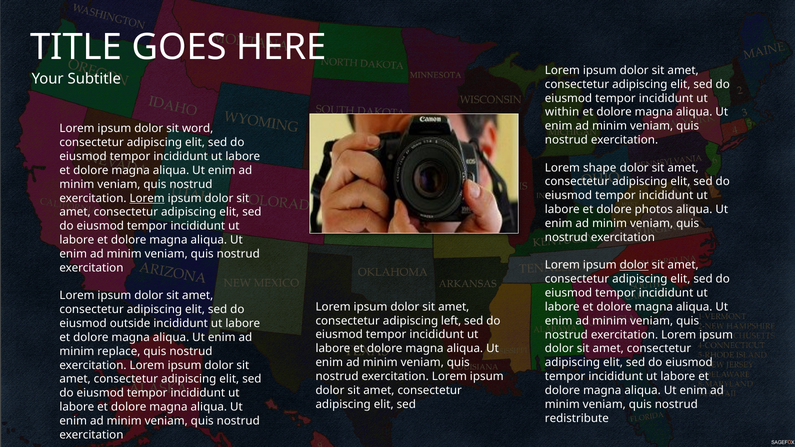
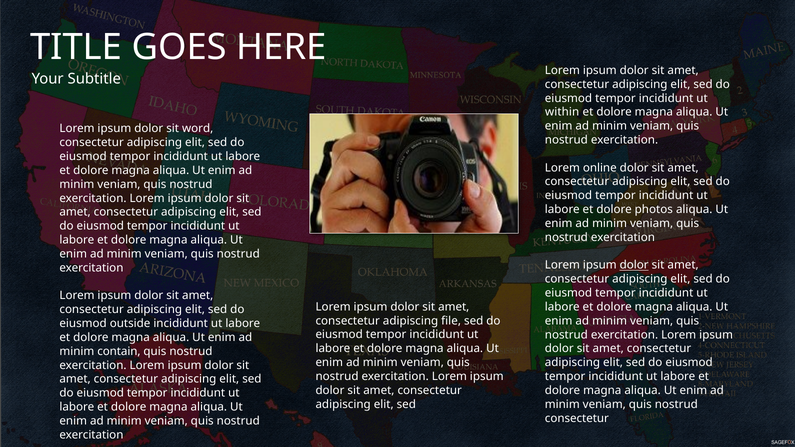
shape: shape -> online
Lorem at (147, 198) underline: present -> none
left: left -> file
replace: replace -> contain
redistribute at (577, 418): redistribute -> consectetur
